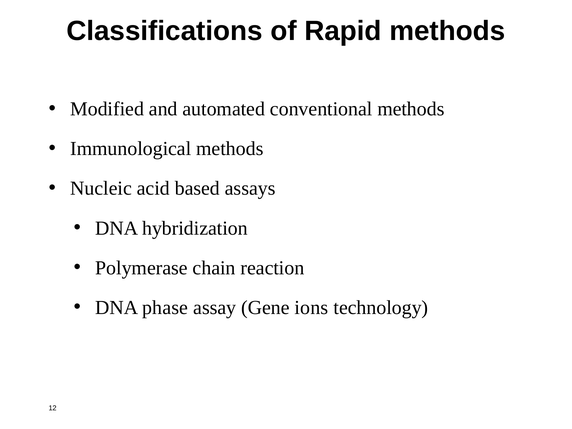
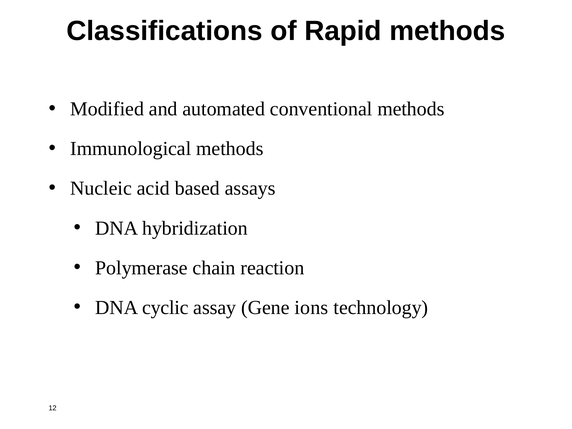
phase: phase -> cyclic
